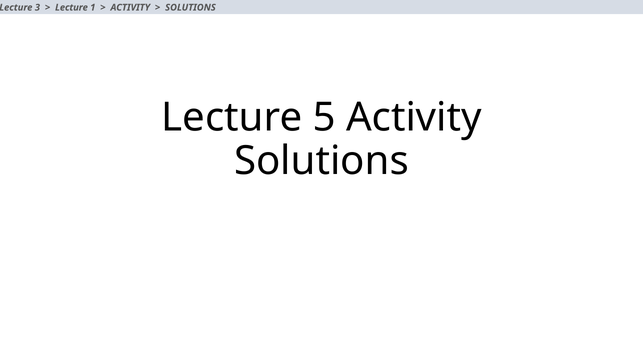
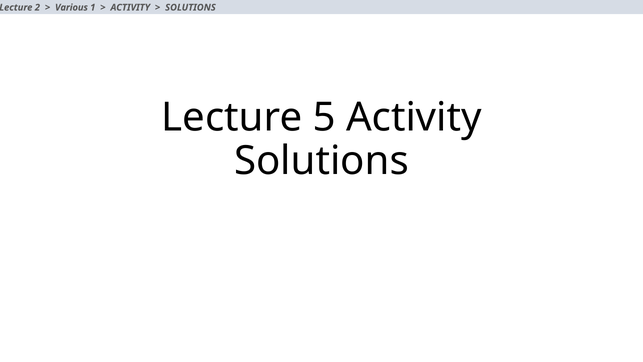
3: 3 -> 2
Lecture at (71, 7): Lecture -> Various
